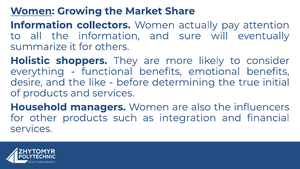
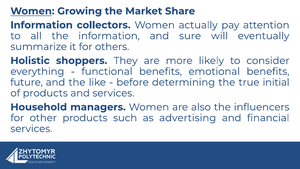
desire: desire -> future
integration: integration -> advertising
